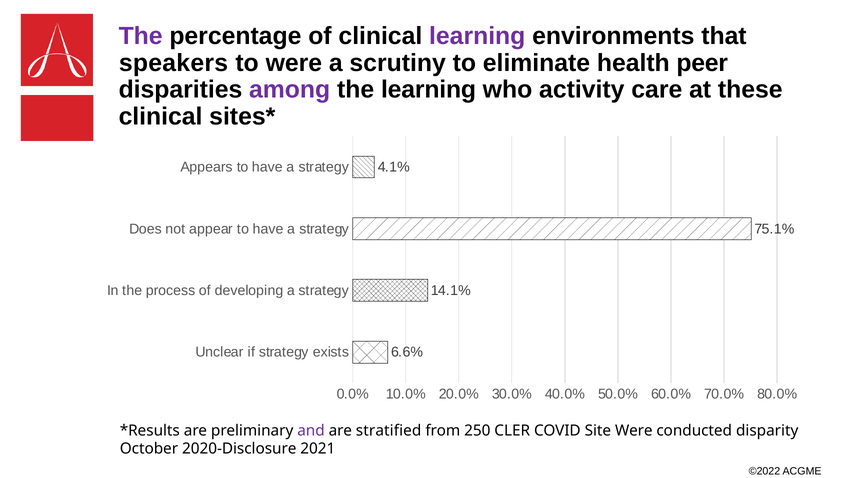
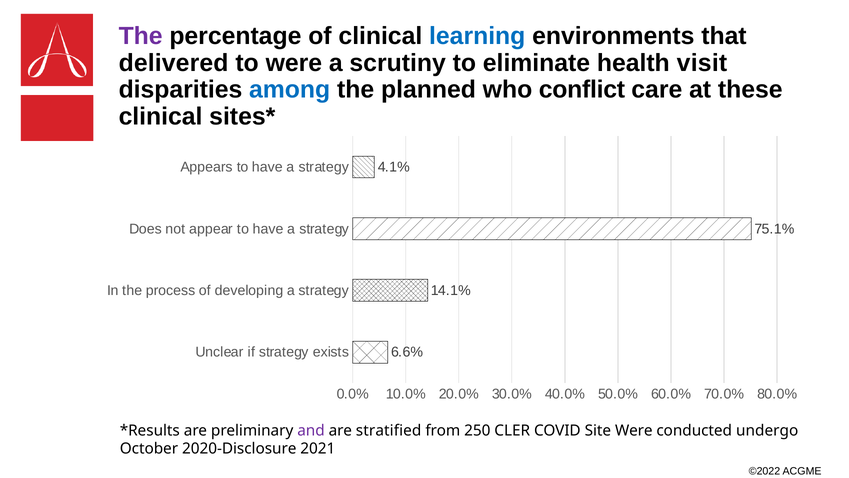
learning at (477, 36) colour: purple -> blue
speakers: speakers -> delivered
peer: peer -> visit
among colour: purple -> blue
the learning: learning -> planned
activity: activity -> conflict
disparity: disparity -> undergo
